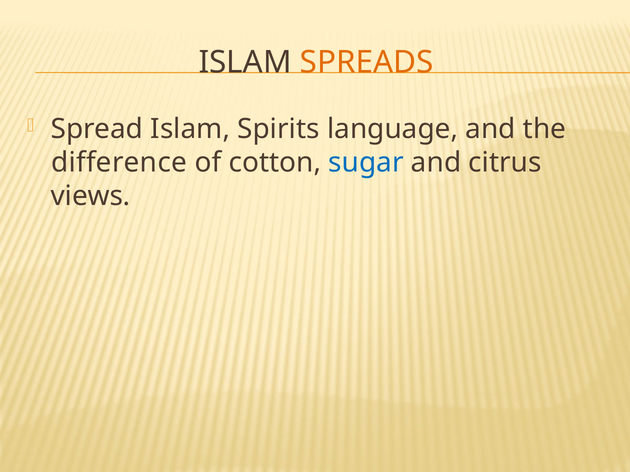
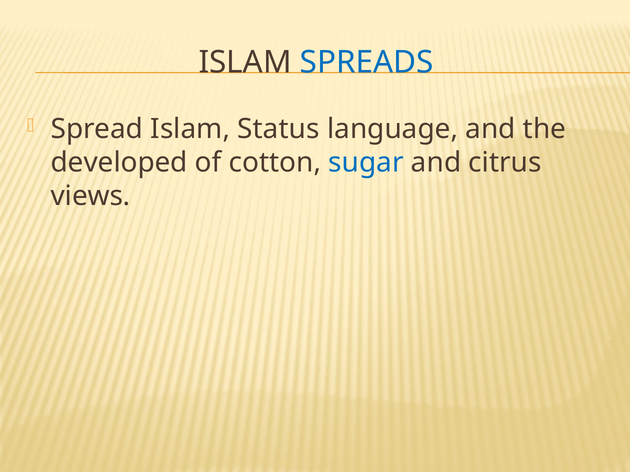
SPREADS colour: orange -> blue
Spirits: Spirits -> Status
difference: difference -> developed
